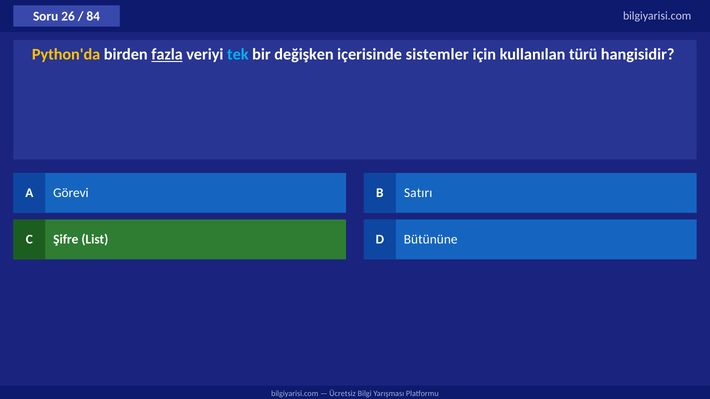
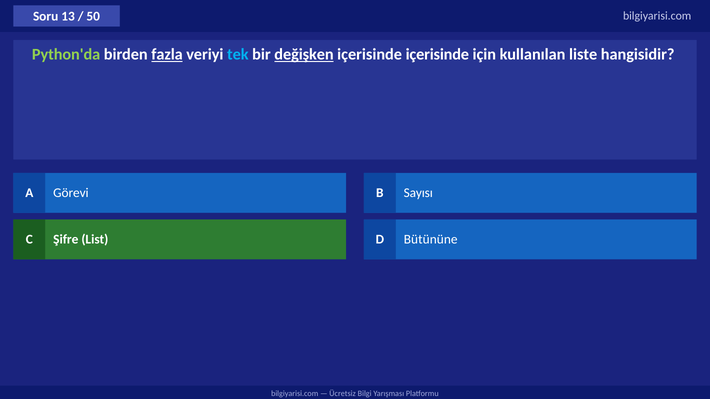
26: 26 -> 13
84: 84 -> 50
Python'da colour: yellow -> light green
değişken underline: none -> present
içerisinde sistemler: sistemler -> içerisinde
türü: türü -> liste
Satırı: Satırı -> Sayısı
